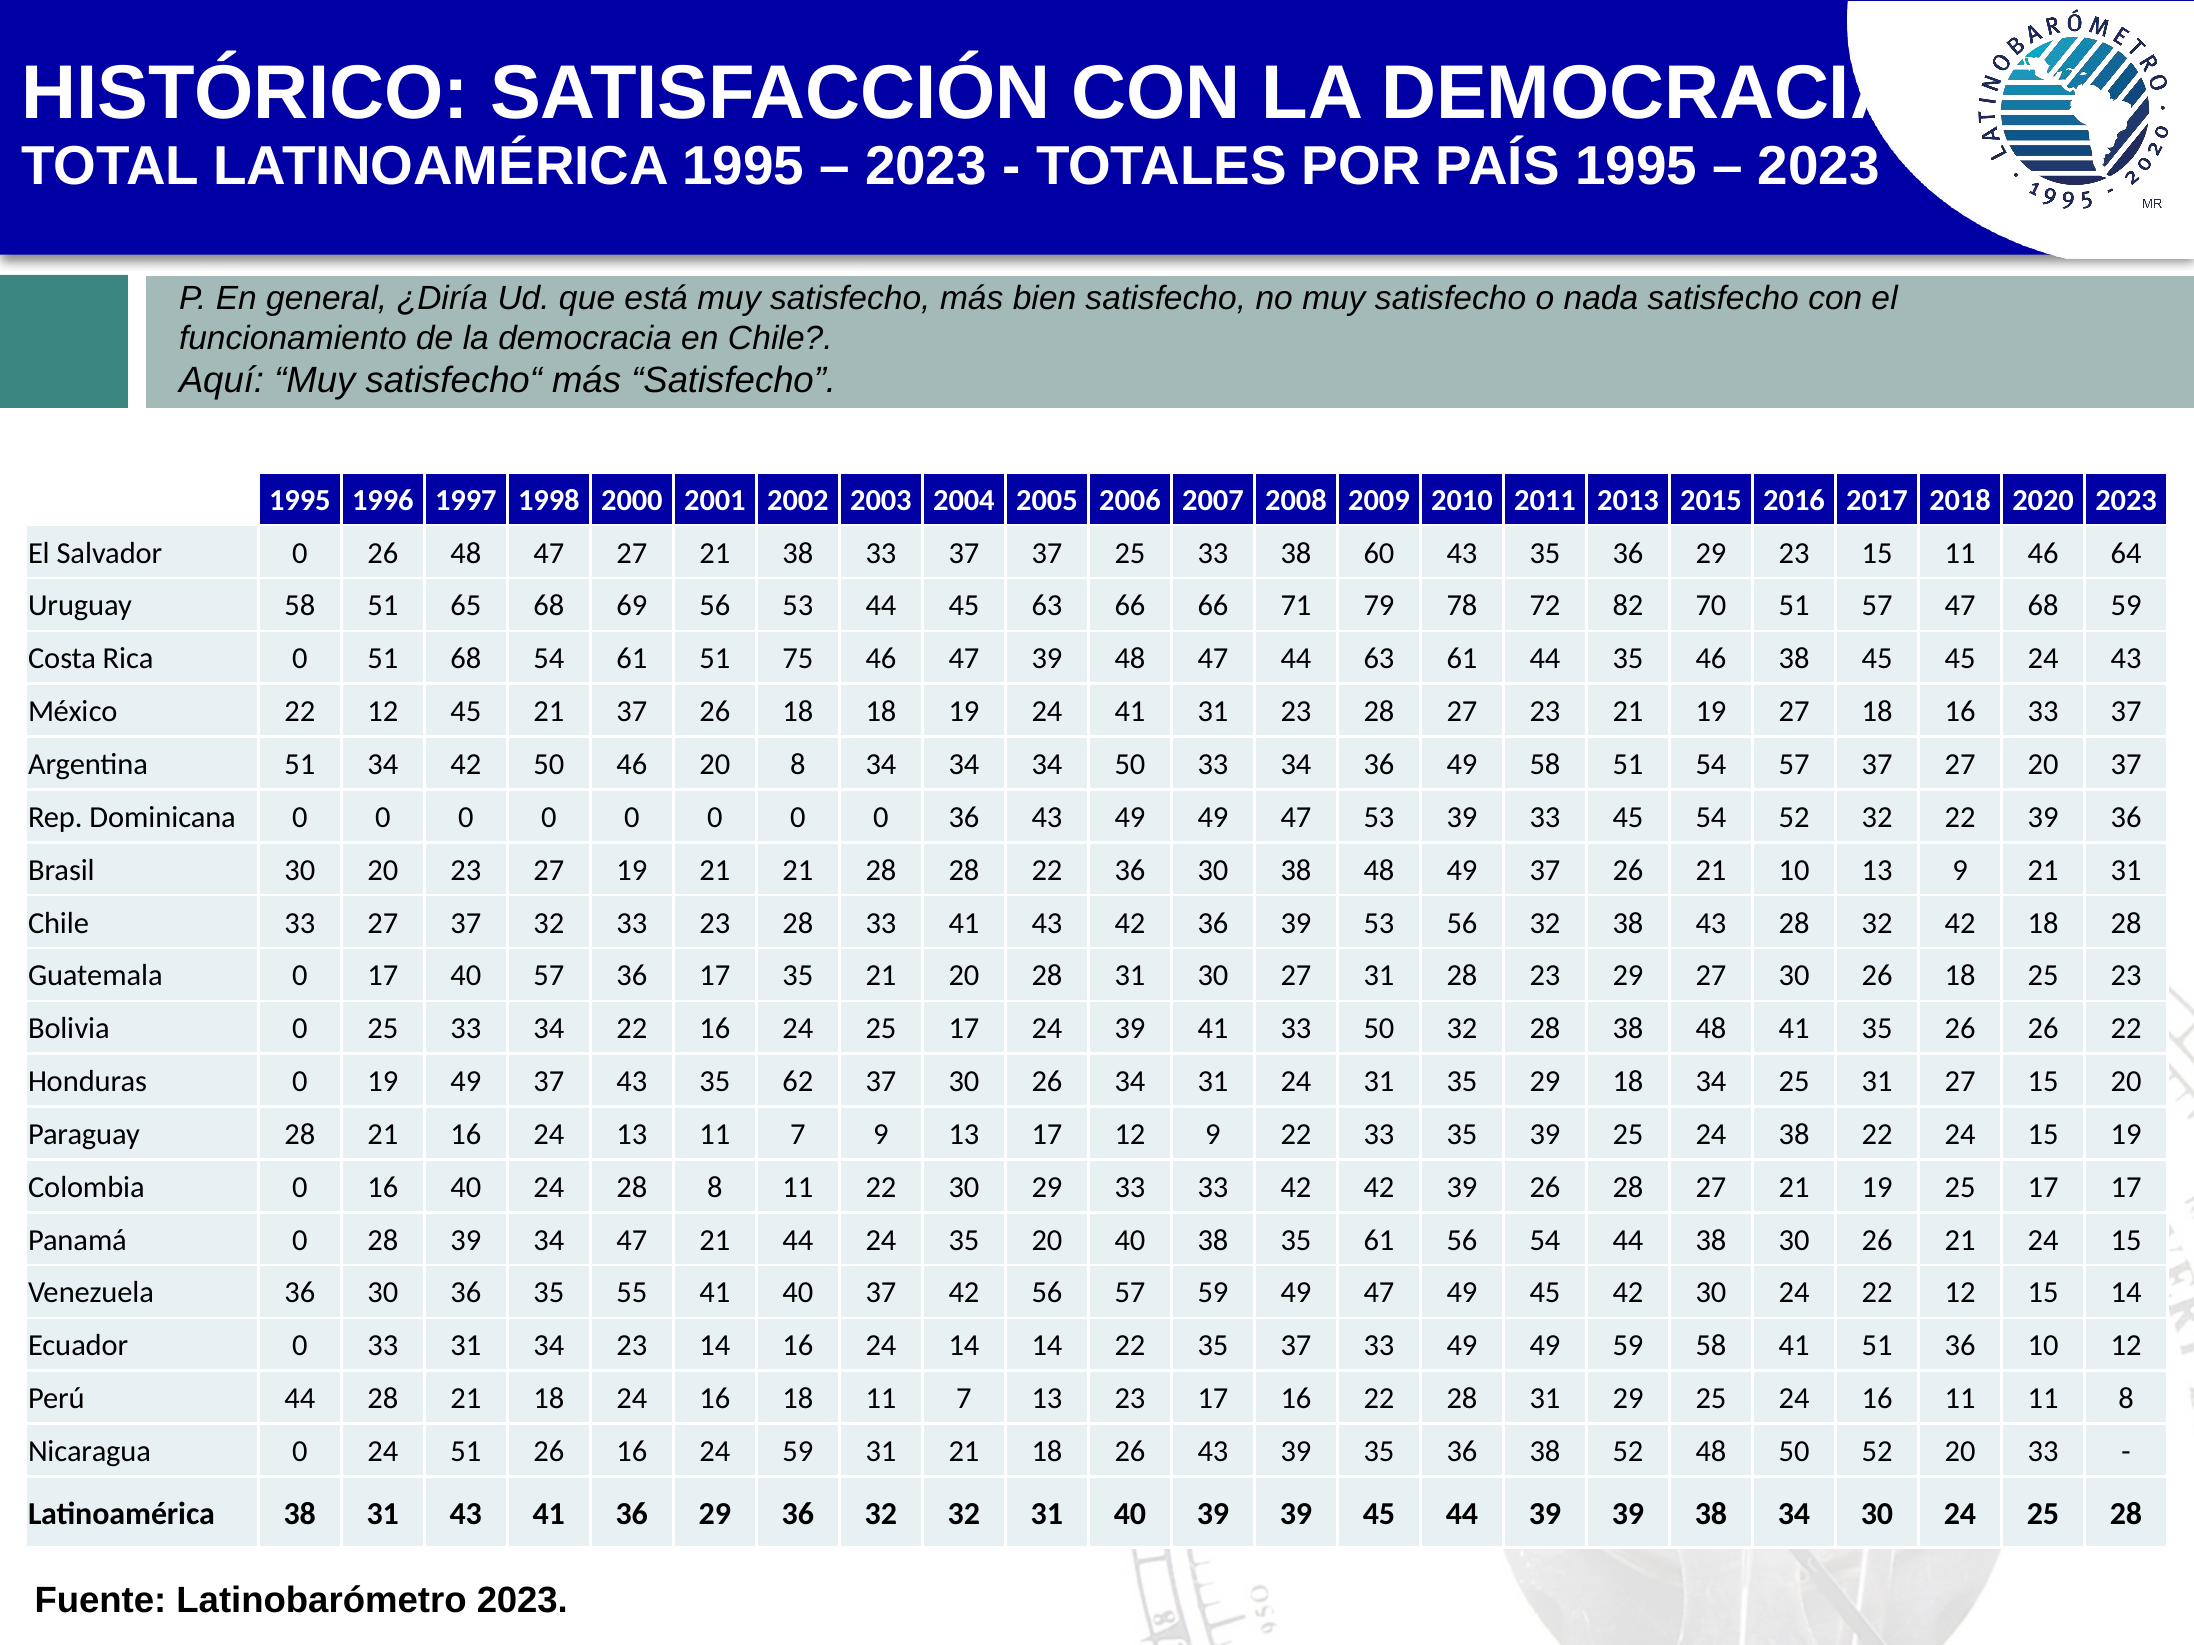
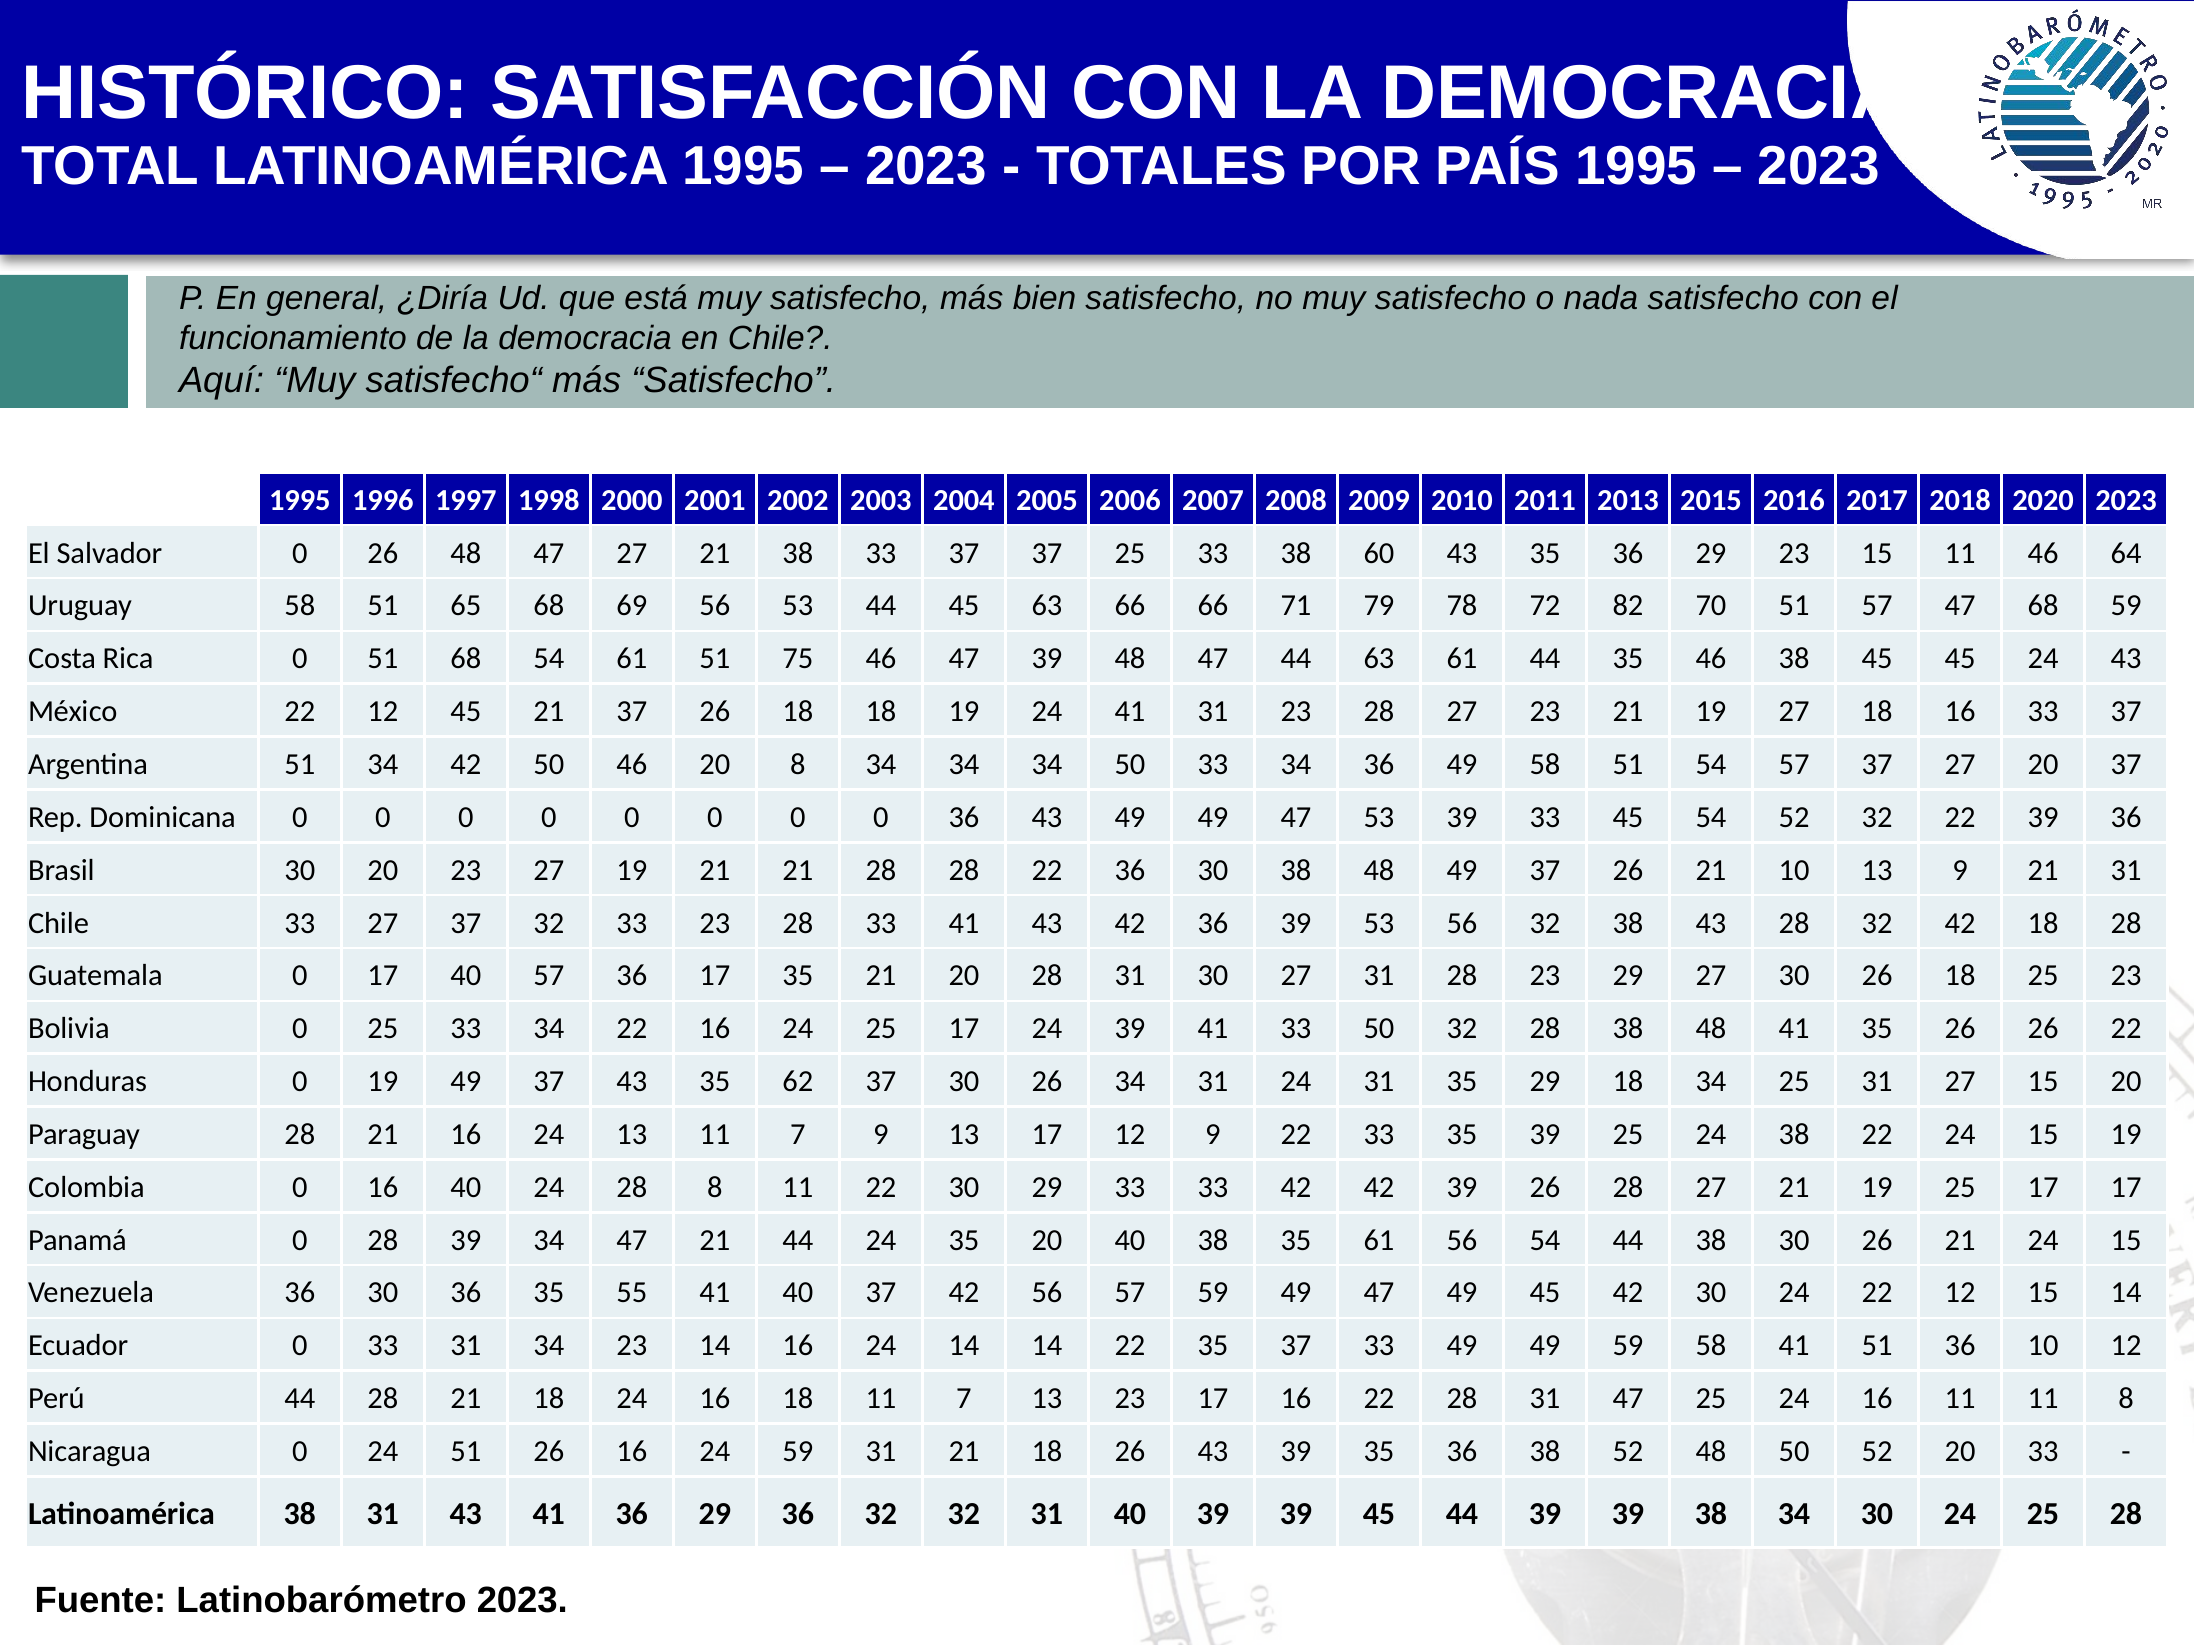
31 29: 29 -> 47
